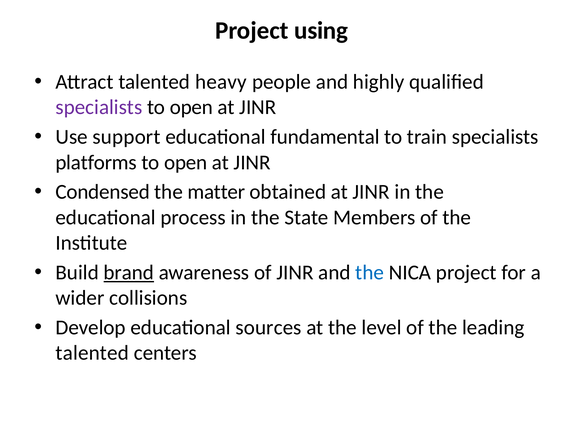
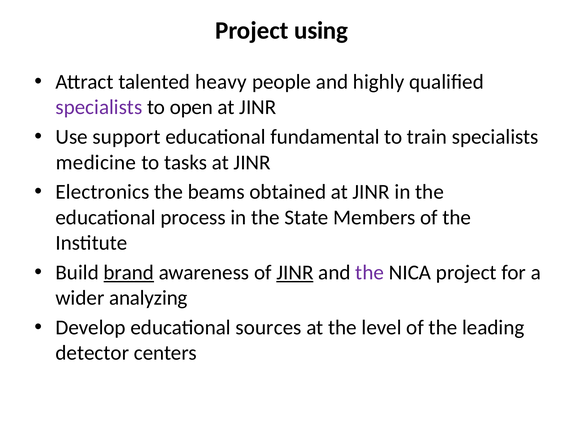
platforms: platforms -> medicine
open at (186, 162): open -> tasks
Condensed: Condensed -> Electronics
matter: matter -> beams
JINR at (295, 272) underline: none -> present
the at (370, 272) colour: blue -> purple
collisions: collisions -> analyzing
talented at (92, 352): talented -> detector
